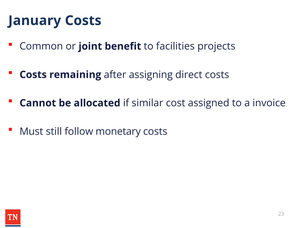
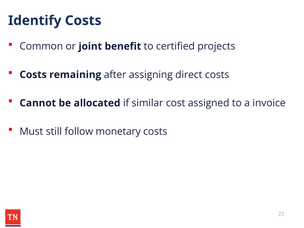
January: January -> Identify
facilities: facilities -> certified
